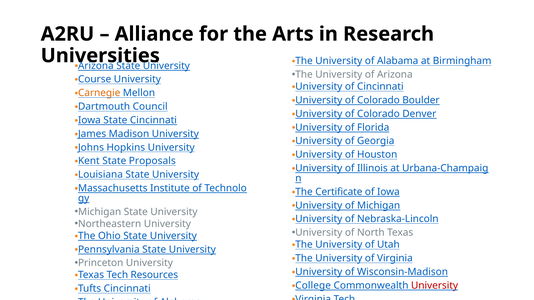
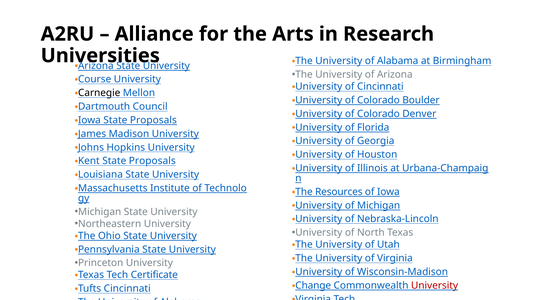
Carnegie colour: orange -> black
Iowa State Cincinnati: Cincinnati -> Proposals
Certificate: Certificate -> Resources
Resources: Resources -> Certificate
College: College -> Change
